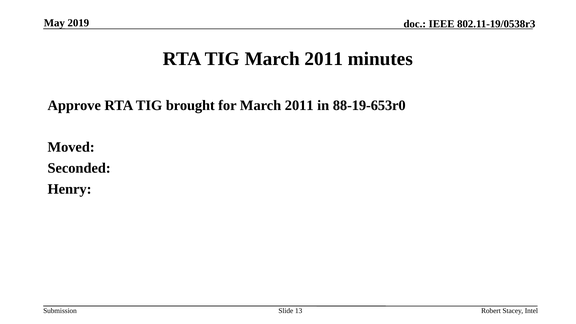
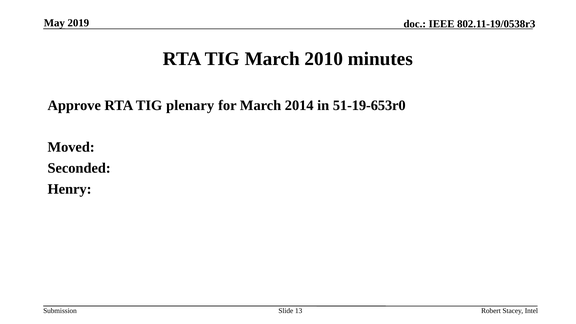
TIG March 2011: 2011 -> 2010
brought: brought -> plenary
for March 2011: 2011 -> 2014
88-19-653r0: 88-19-653r0 -> 51-19-653r0
